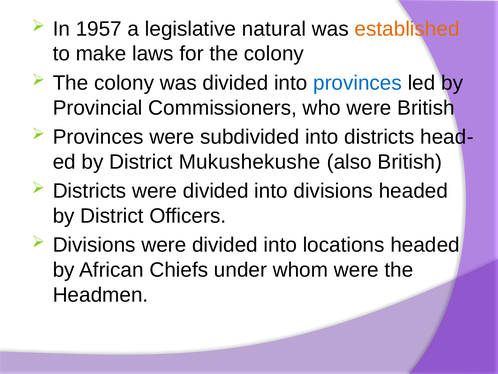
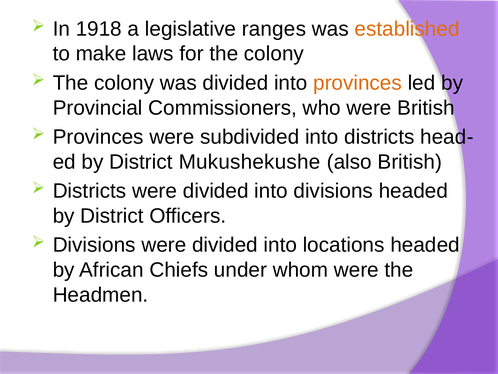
1957: 1957 -> 1918
natural: natural -> ranges
provinces at (358, 83) colour: blue -> orange
